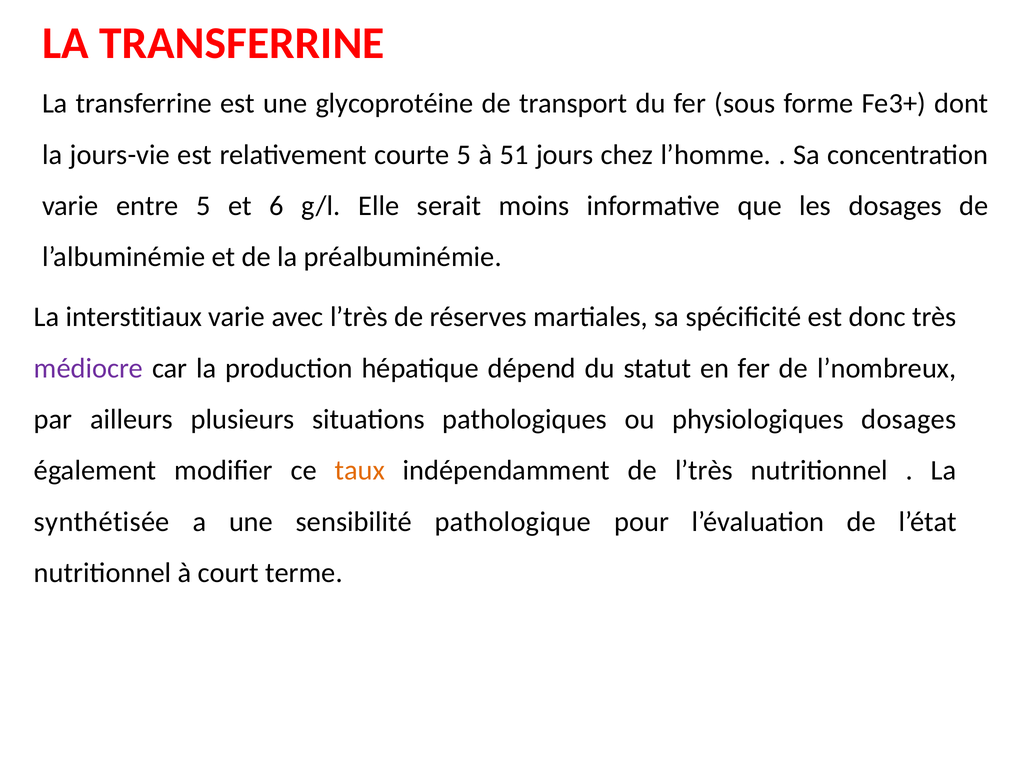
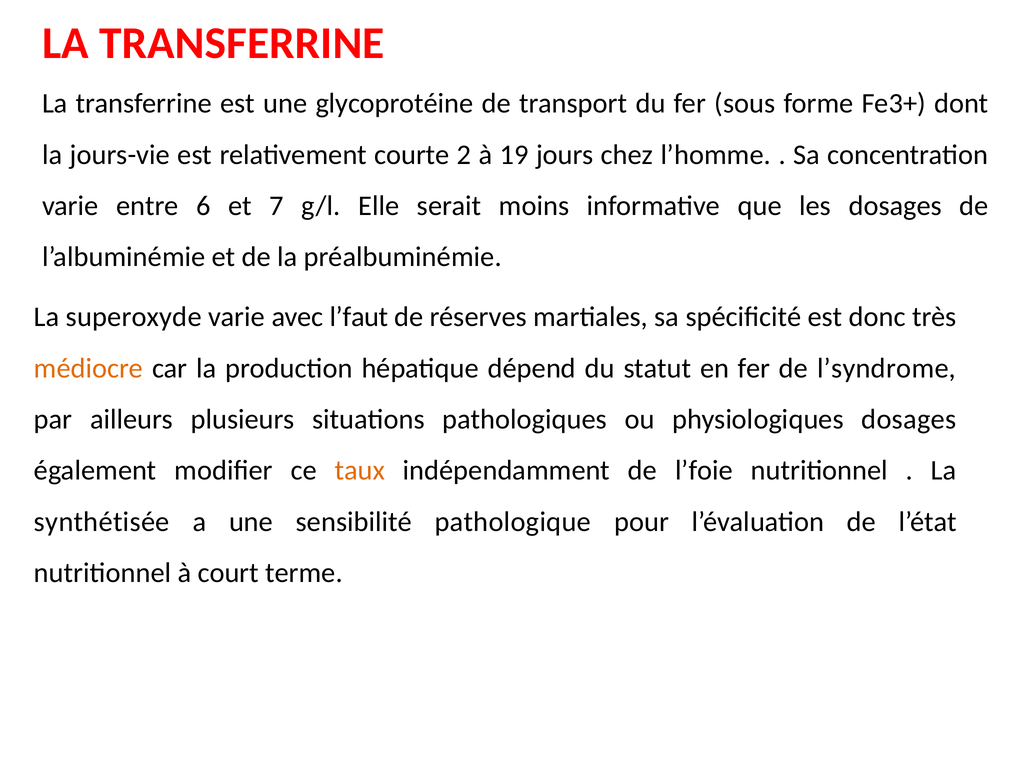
courte 5: 5 -> 2
51: 51 -> 19
entre 5: 5 -> 6
6: 6 -> 7
interstitiaux: interstitiaux -> superoxyde
avec l’très: l’très -> l’faut
médiocre colour: purple -> orange
l’nombreux: l’nombreux -> l’syndrome
de l’très: l’très -> l’foie
